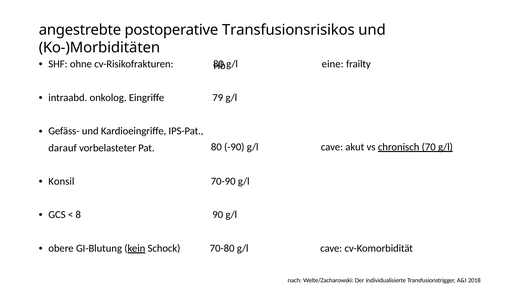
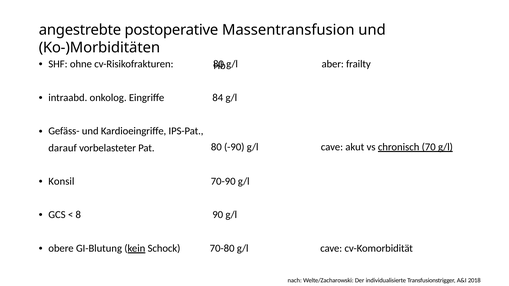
Transfusionsrisikos: Transfusionsrisikos -> Massentransfusion
eine: eine -> aber
79: 79 -> 84
